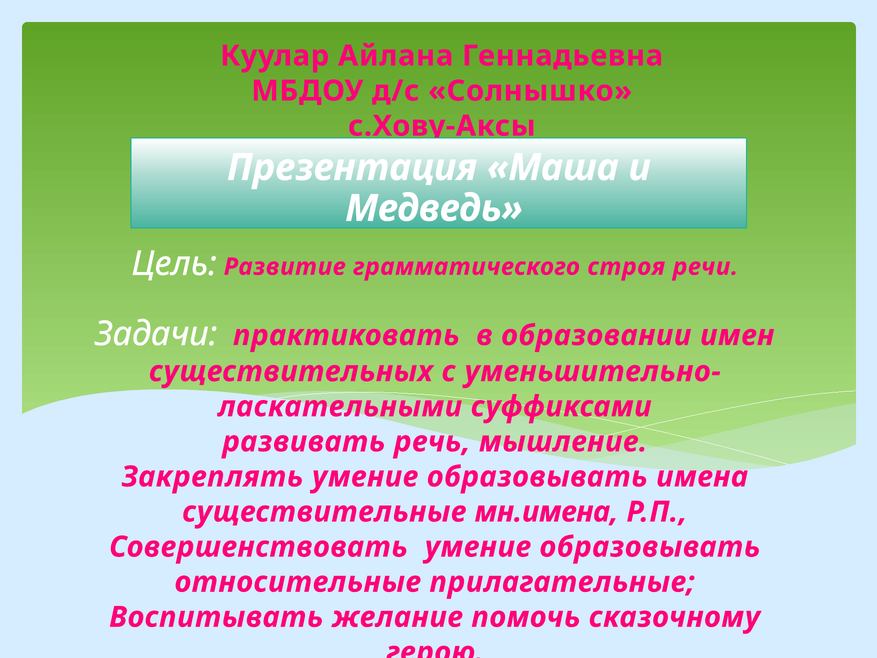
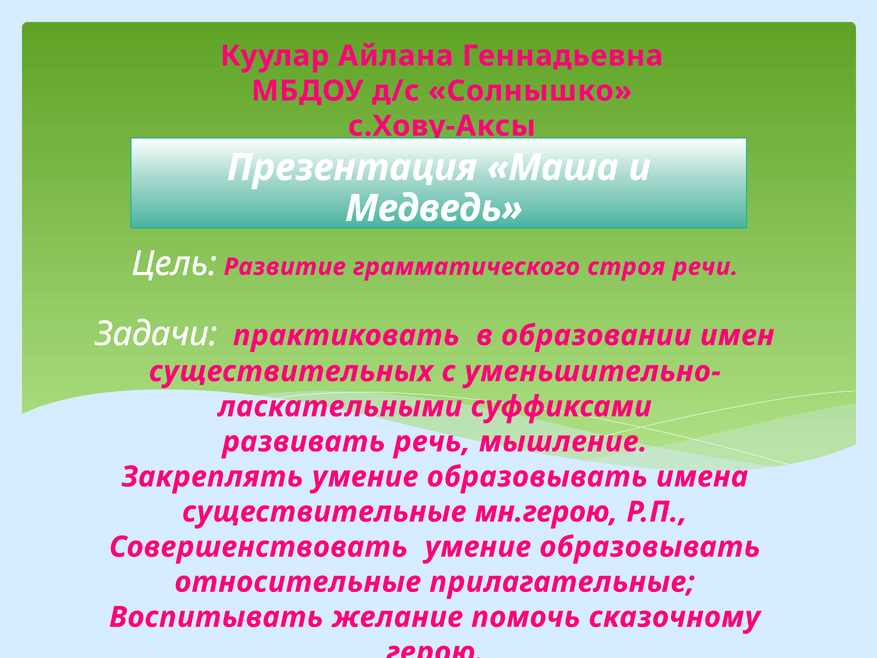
мн.имена: мн.имена -> мн.герою
